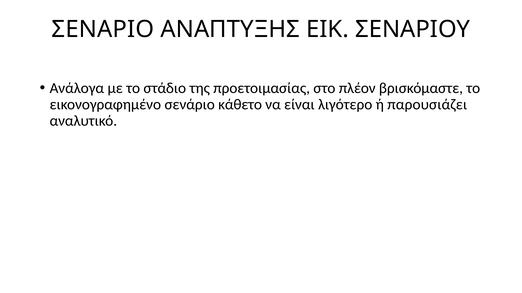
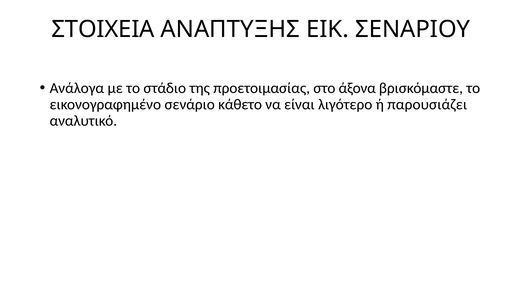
ΣΕΝΑΡΙΟ: ΣΕΝΑΡΙΟ -> ΣΤΟΙΧΕΙΑ
πλέον: πλέον -> άξονα
